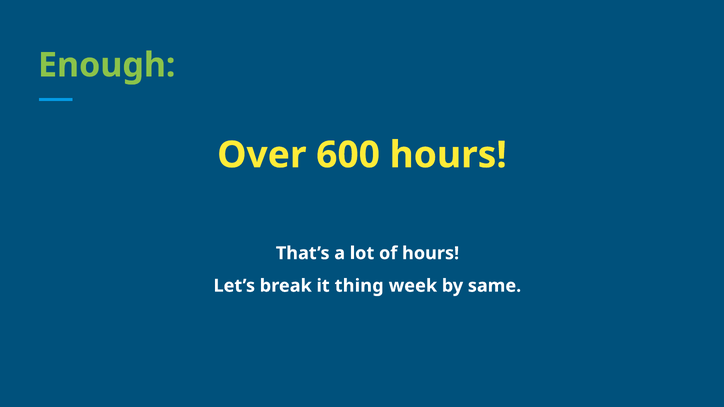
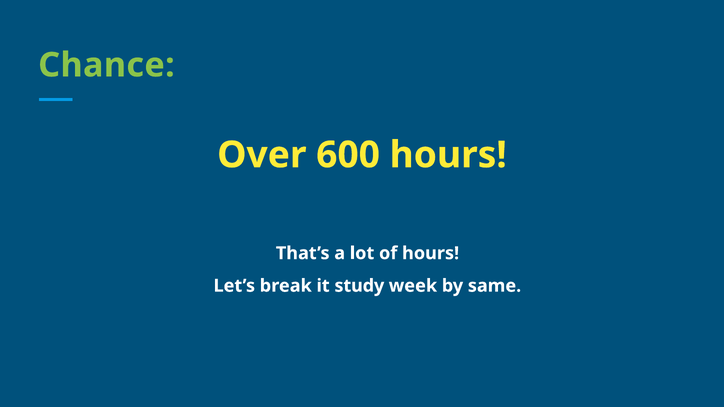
Enough: Enough -> Chance
thing: thing -> study
